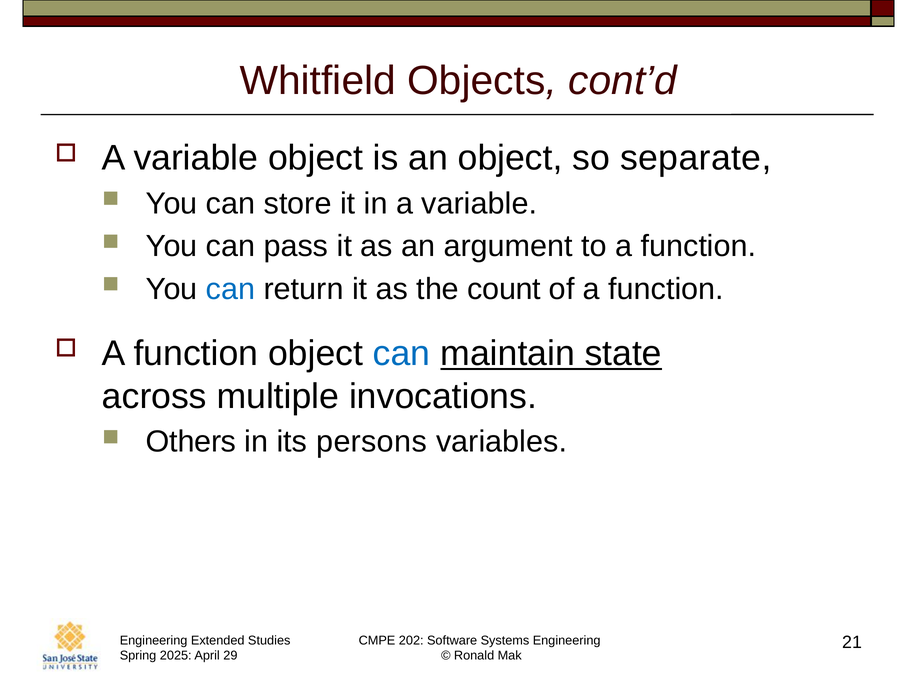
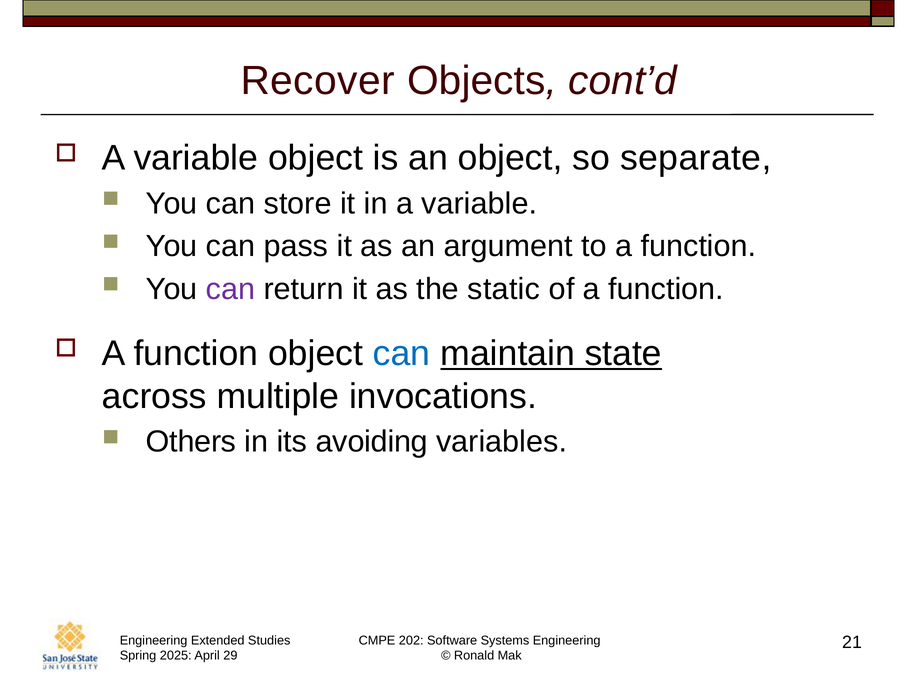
Whitfield: Whitfield -> Recover
can at (231, 289) colour: blue -> purple
count: count -> static
persons: persons -> avoiding
